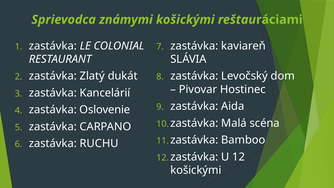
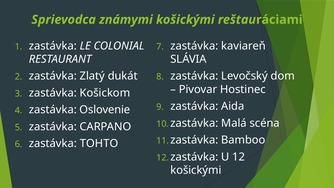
Kancelárií: Kancelárií -> Košickom
RUCHU: RUCHU -> TOHTO
